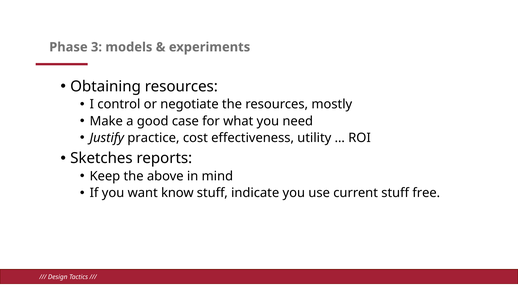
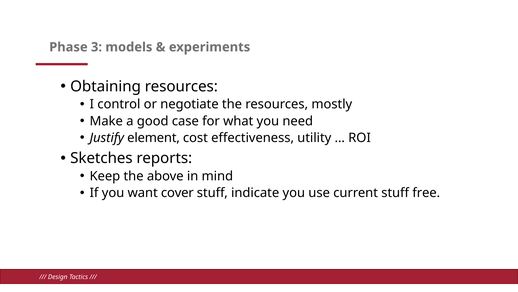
practice: practice -> element
know: know -> cover
